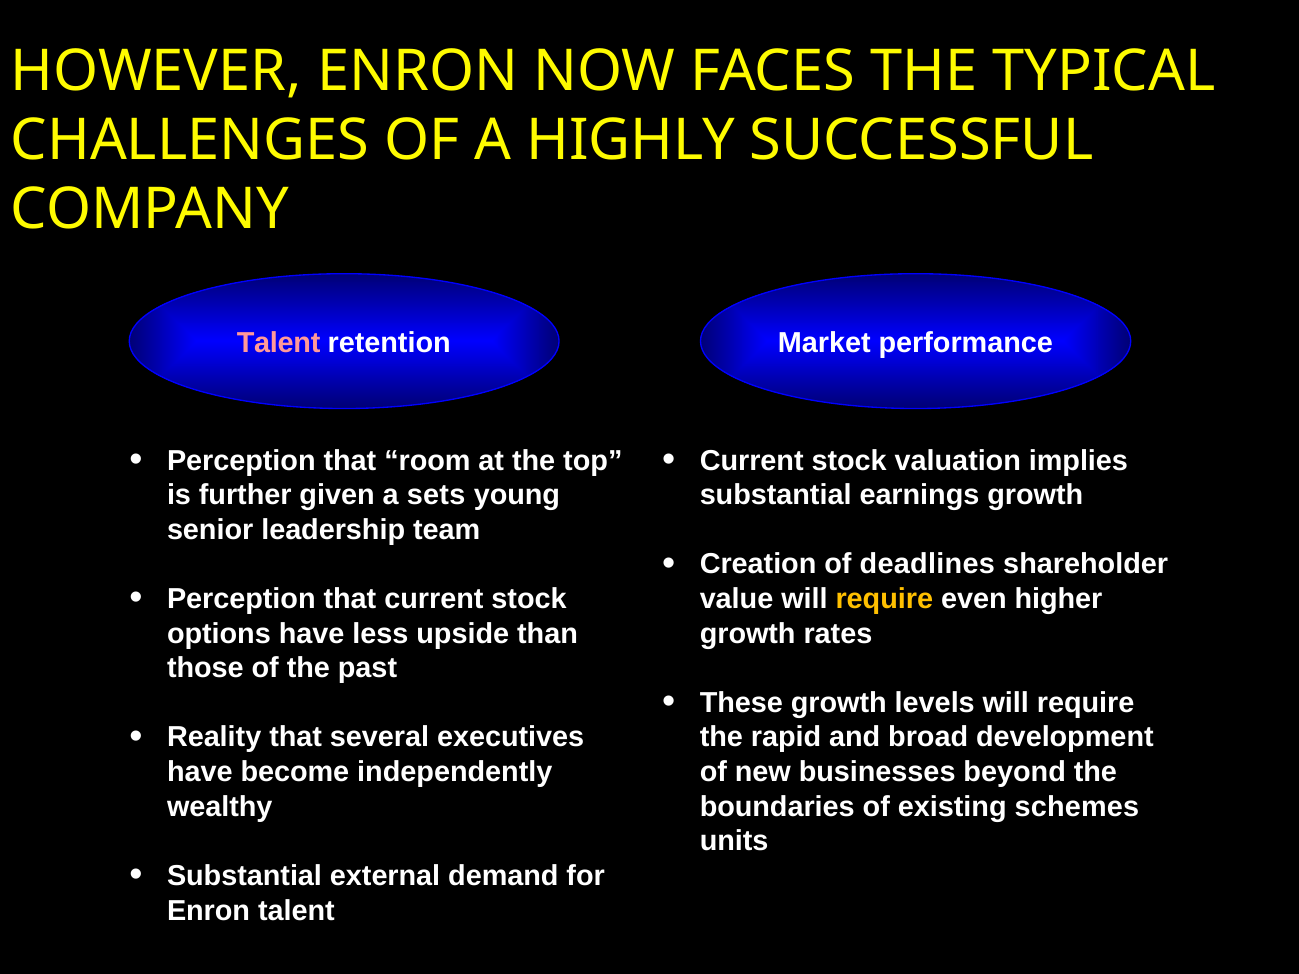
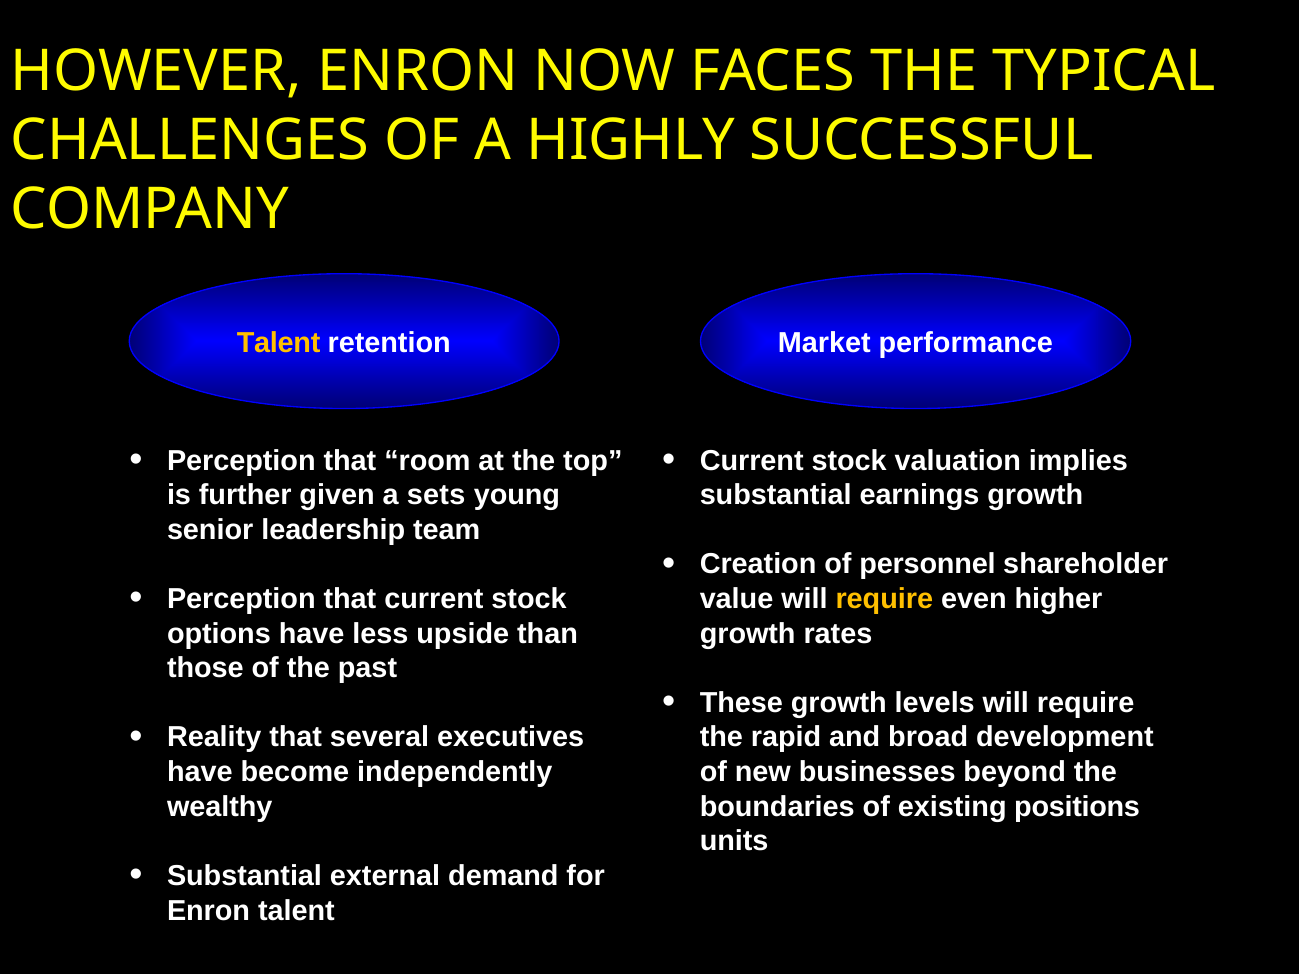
Talent at (279, 343) colour: pink -> yellow
deadlines: deadlines -> personnel
schemes: schemes -> positions
